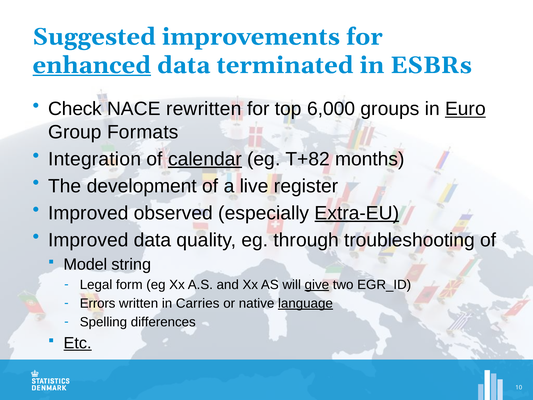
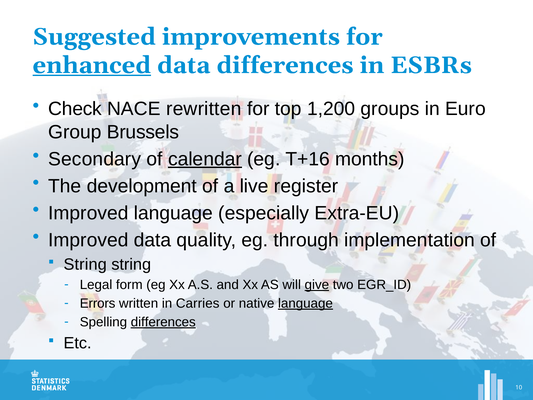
data terminated: terminated -> differences
6,000: 6,000 -> 1,200
Euro underline: present -> none
Formats: Formats -> Brussels
Integration: Integration -> Secondary
T+82: T+82 -> T+16
Improved observed: observed -> language
Extra-EU underline: present -> none
troubleshooting: troubleshooting -> implementation
Model at (85, 264): Model -> String
differences at (163, 322) underline: none -> present
Etc underline: present -> none
